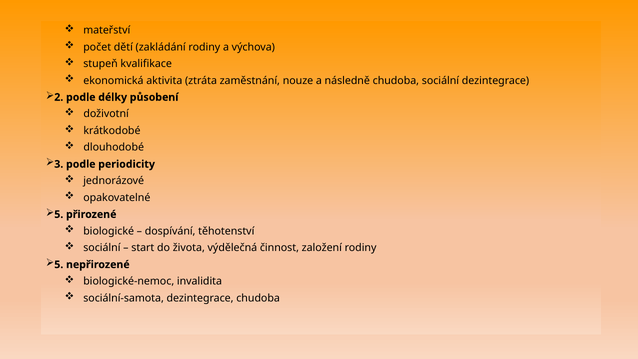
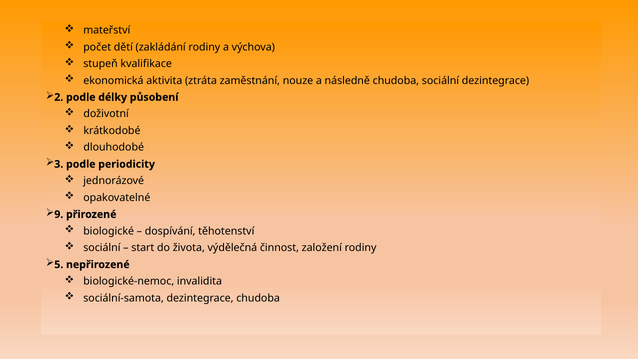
5 at (59, 214): 5 -> 9
